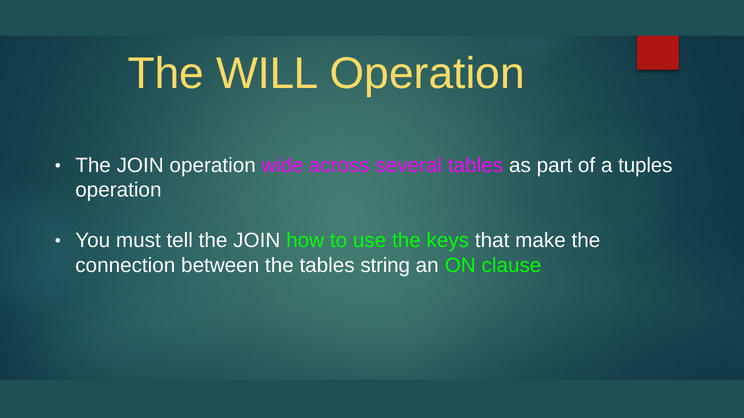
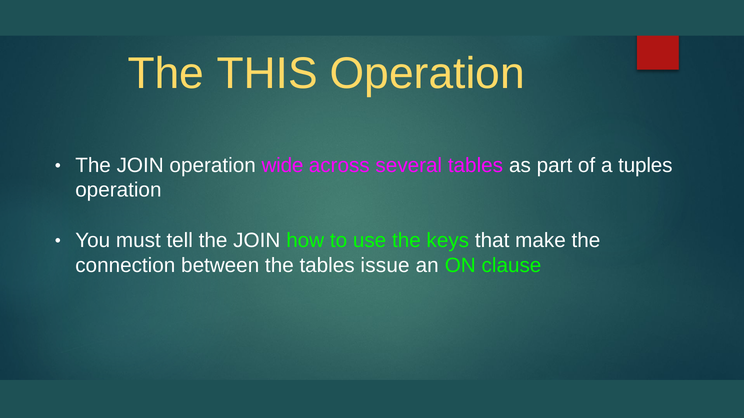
WILL: WILL -> THIS
string: string -> issue
